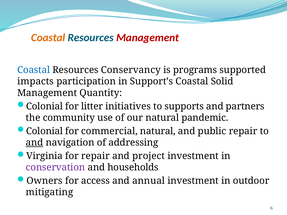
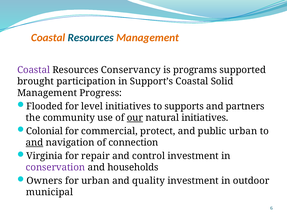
Management at (148, 38) colour: red -> orange
Coastal at (34, 70) colour: blue -> purple
impacts: impacts -> brought
Quantity: Quantity -> Progress
Colonial at (45, 106): Colonial -> Flooded
litter: litter -> level
our underline: none -> present
natural pandemic: pandemic -> initiatives
commercial natural: natural -> protect
public repair: repair -> urban
addressing: addressing -> connection
project: project -> control
for access: access -> urban
annual: annual -> quality
mitigating: mitigating -> municipal
